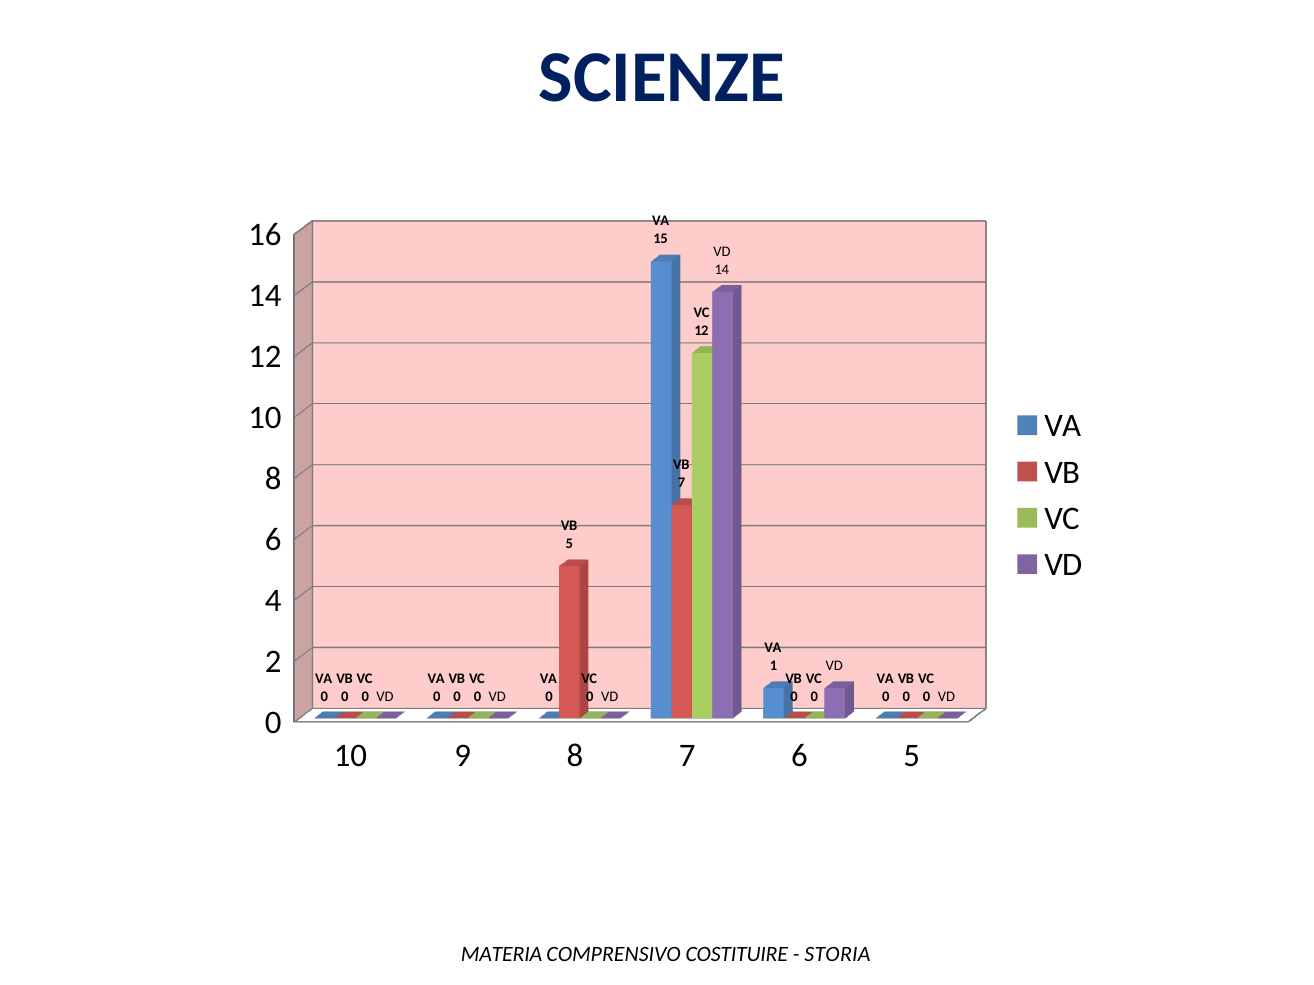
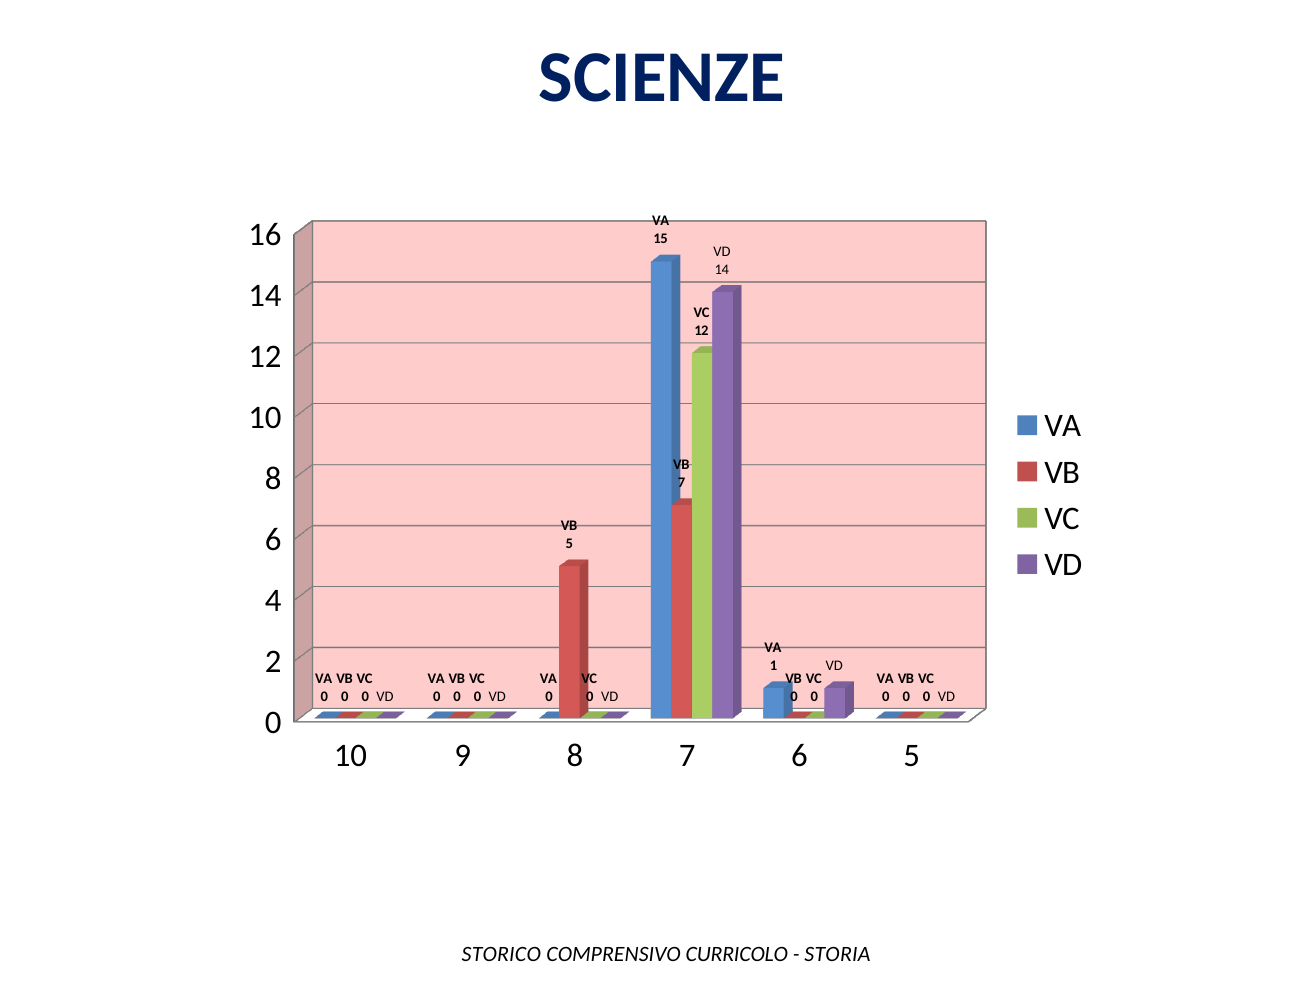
MATERIA: MATERIA -> STORICO
COSTITUIRE: COSTITUIRE -> CURRICOLO
